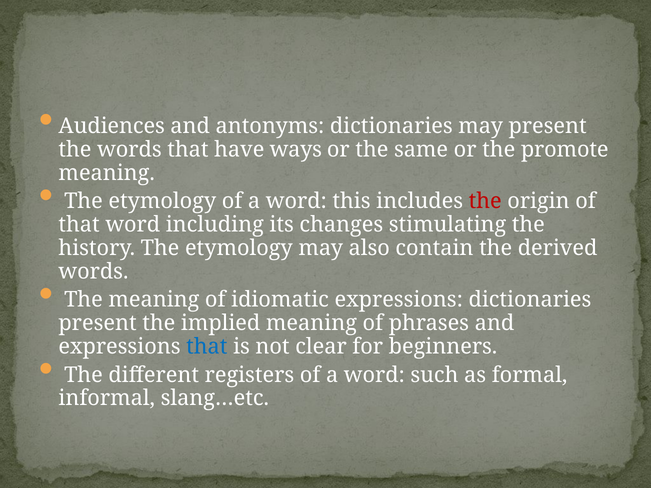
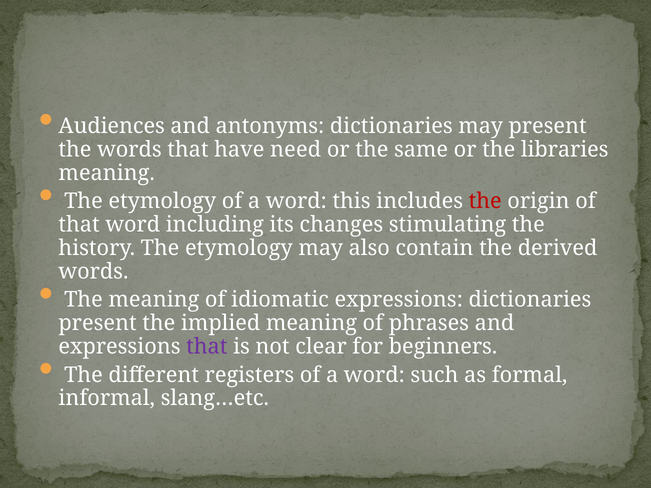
ways: ways -> need
promote: promote -> libraries
that at (207, 347) colour: blue -> purple
